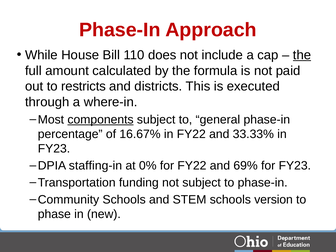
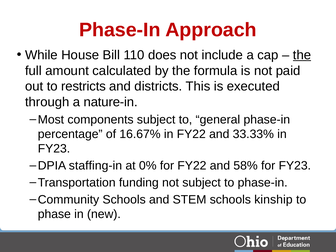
where-in: where-in -> nature-in
components underline: present -> none
69%: 69% -> 58%
version: version -> kinship
